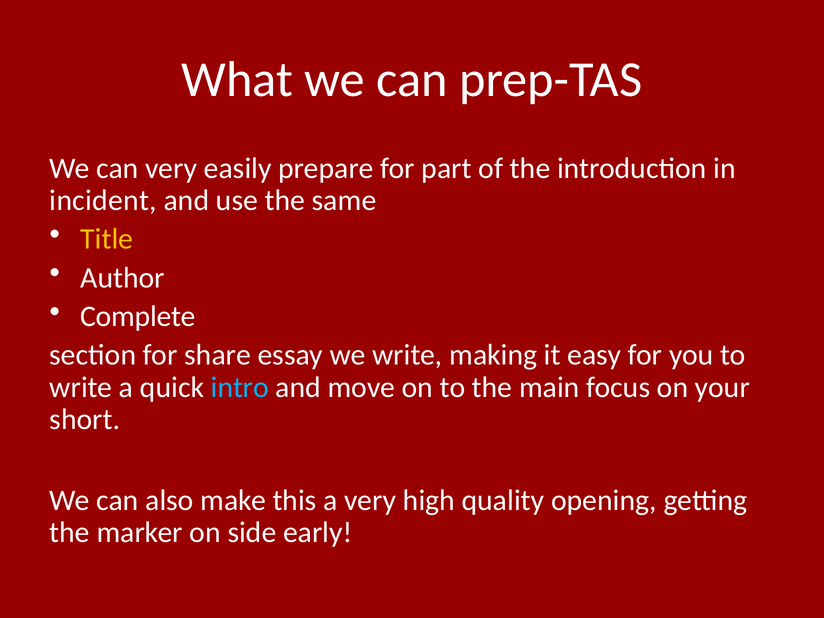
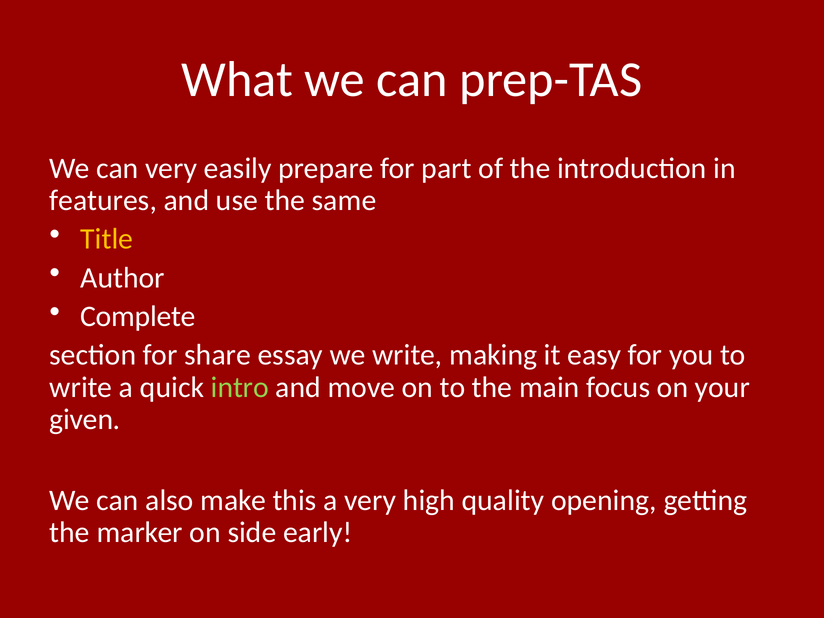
incident: incident -> features
intro colour: light blue -> light green
short: short -> given
